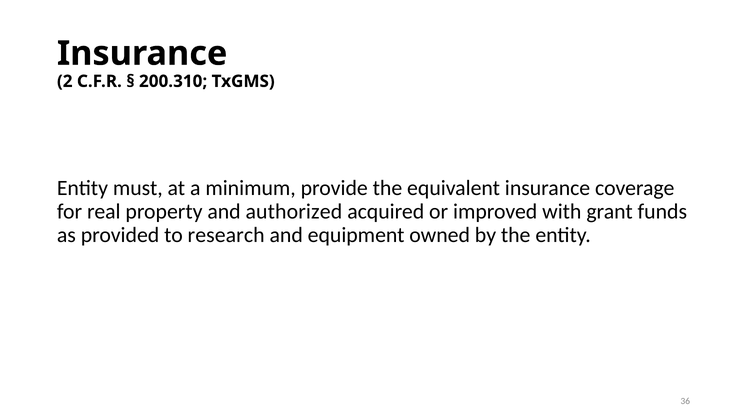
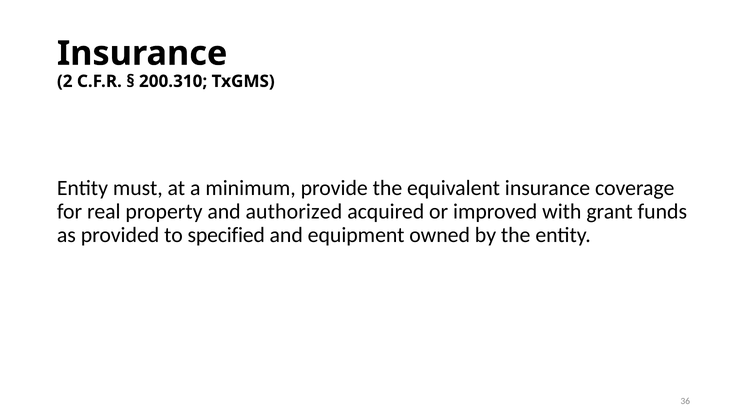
research: research -> specified
